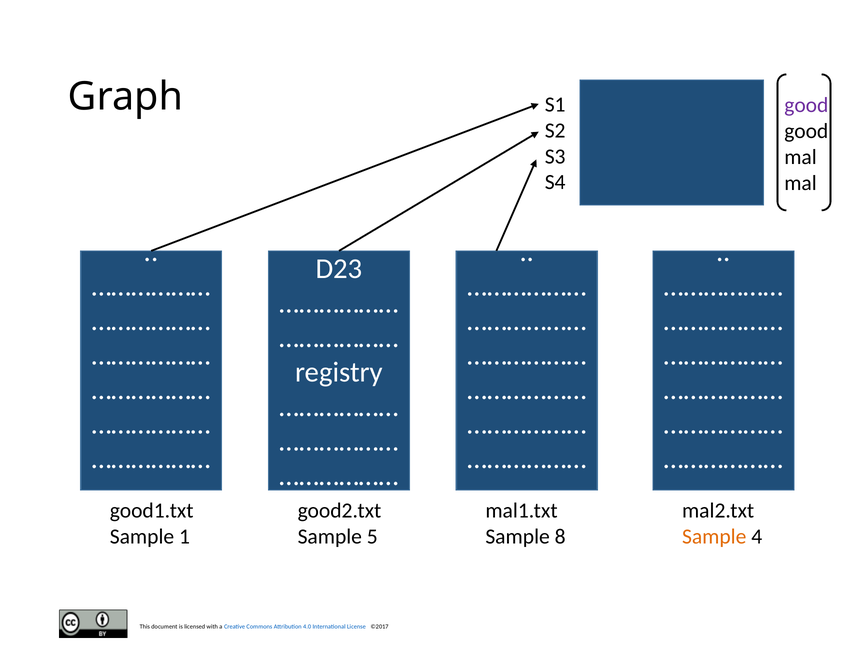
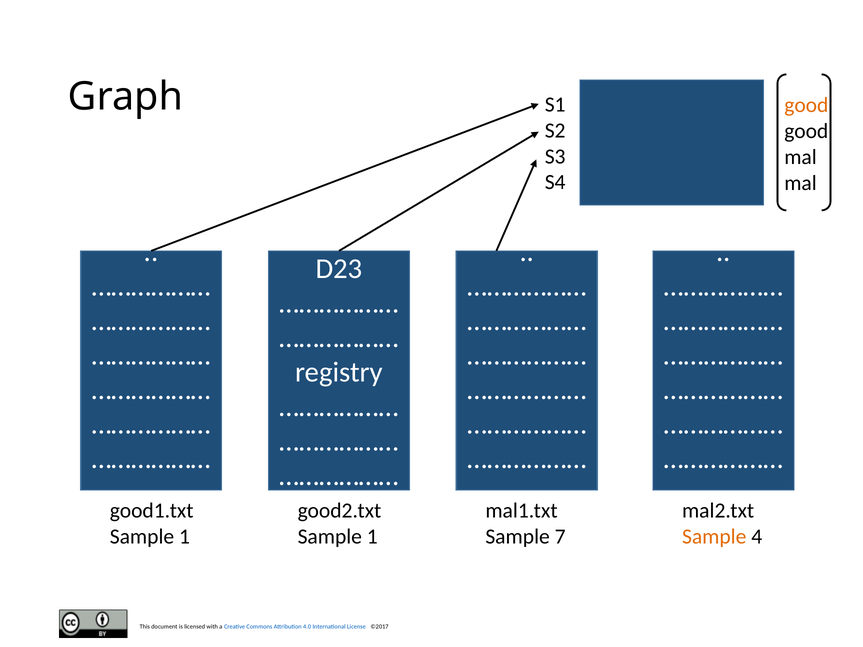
good at (806, 105) colour: purple -> orange
5 at (372, 537): 5 -> 1
8: 8 -> 7
